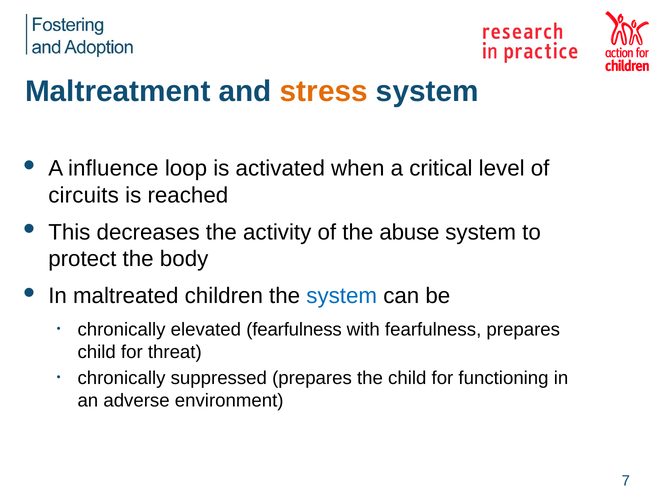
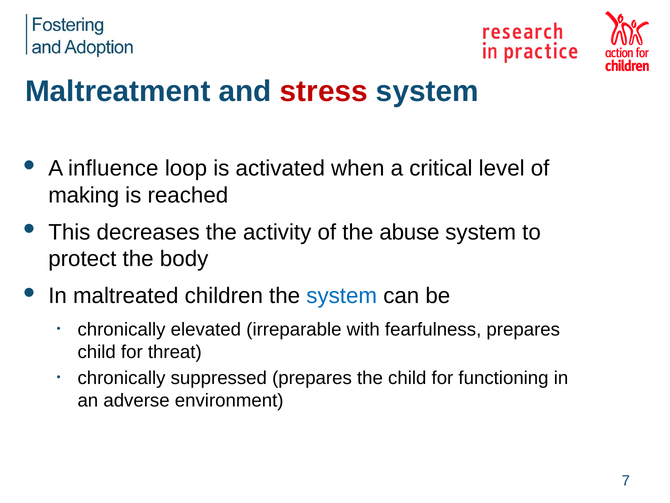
stress colour: orange -> red
circuits: circuits -> making
elevated fearfulness: fearfulness -> irreparable
